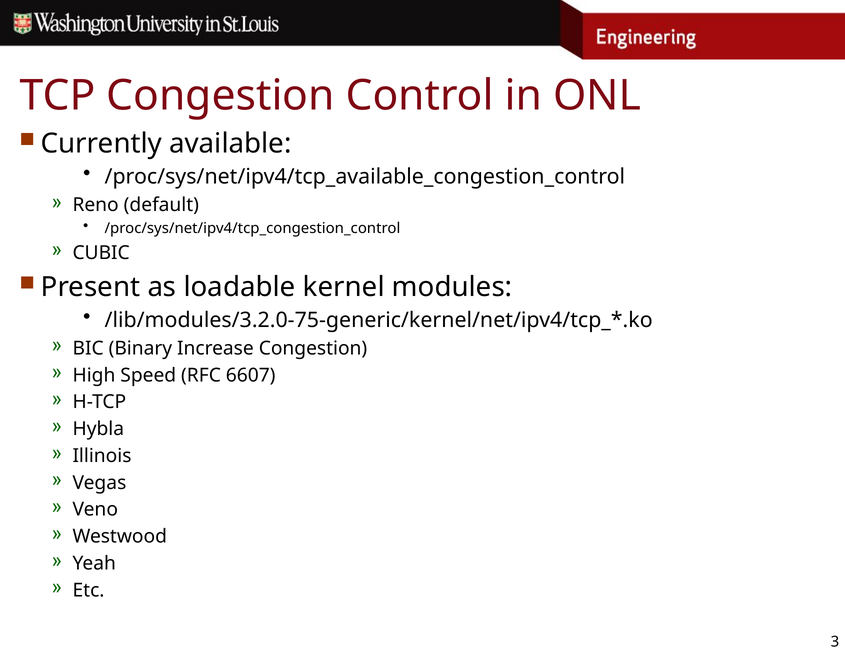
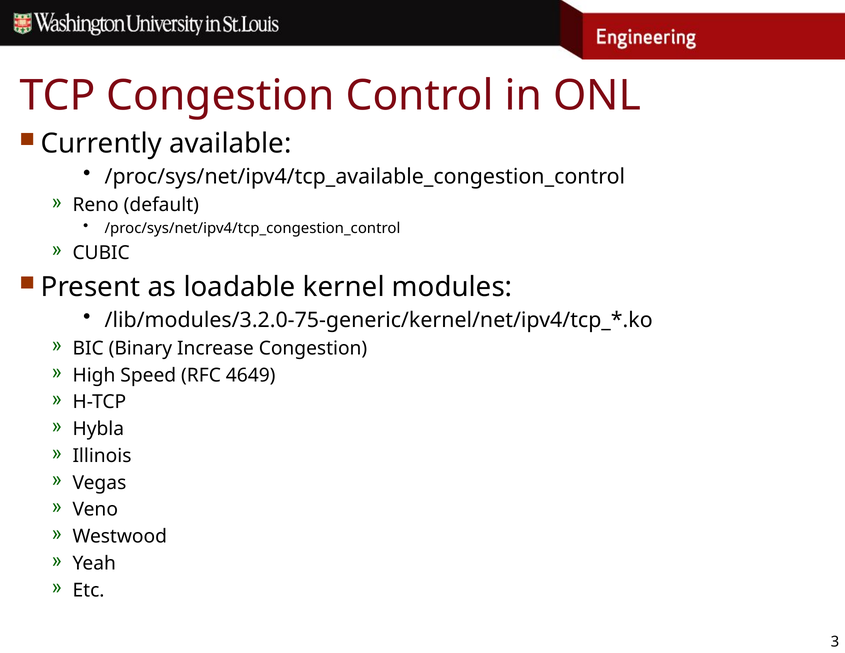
6607: 6607 -> 4649
